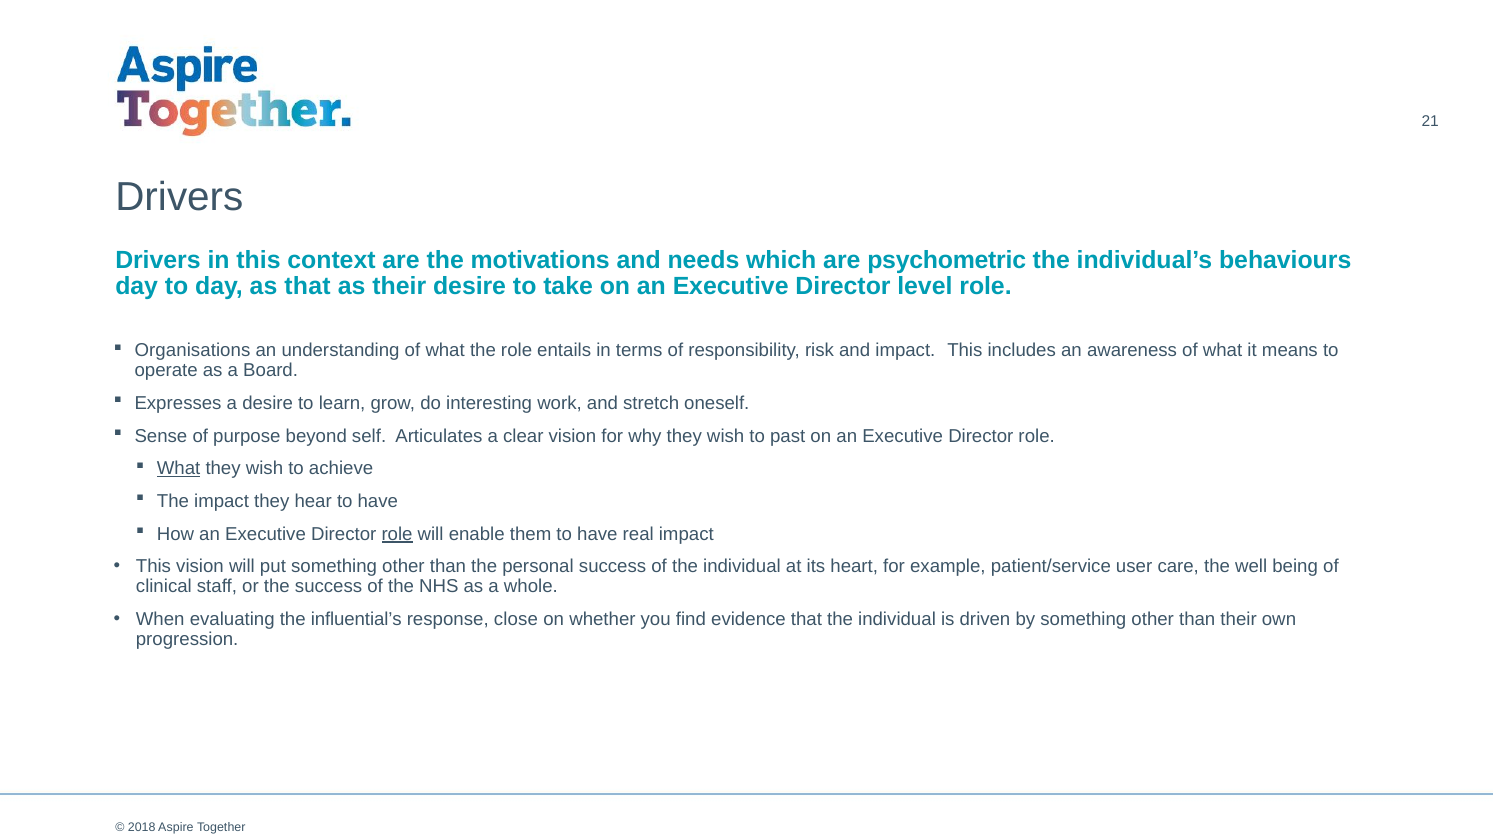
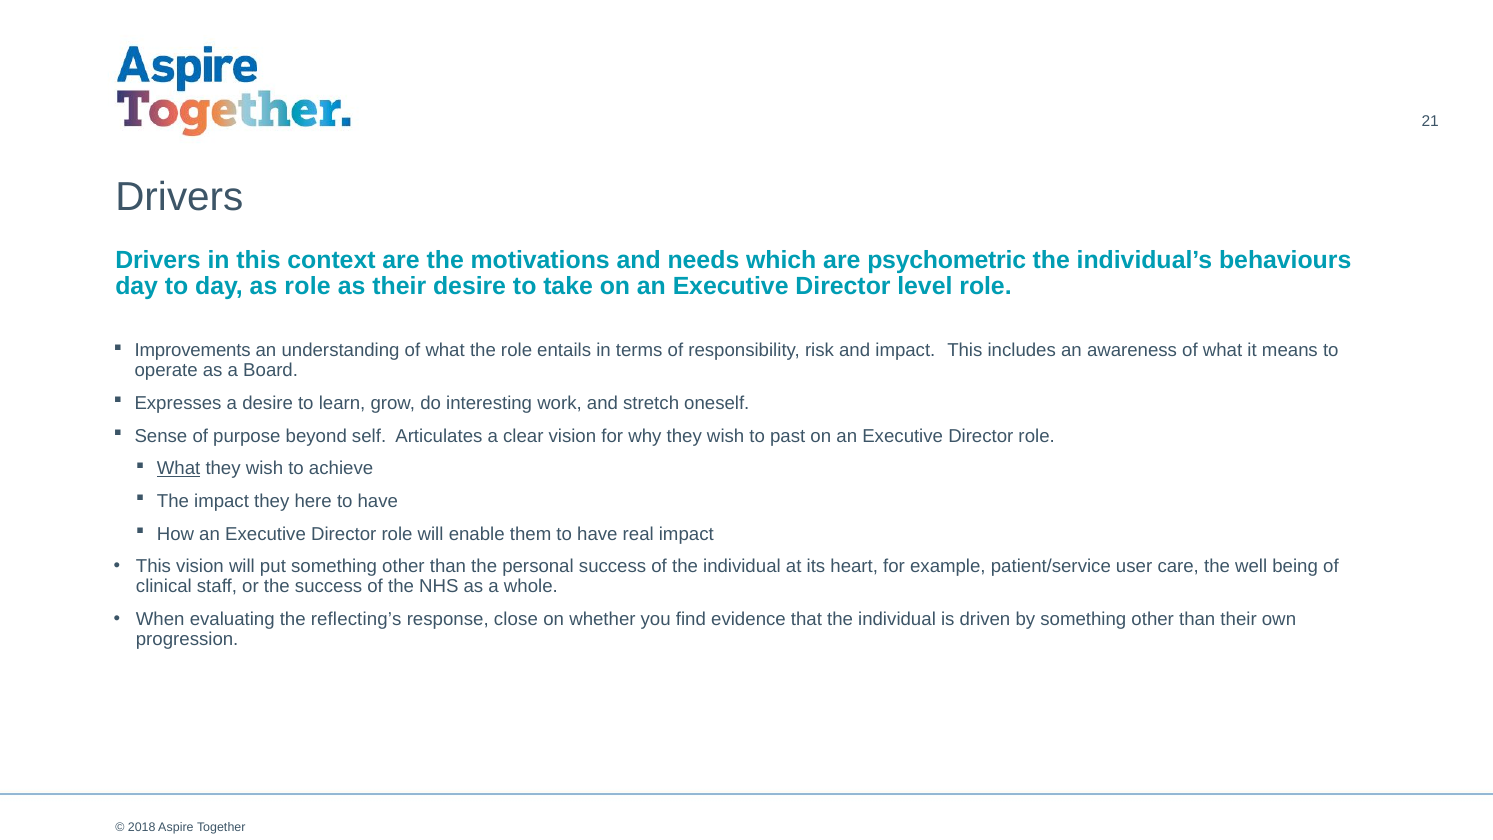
as that: that -> role
Organisations: Organisations -> Improvements
hear: hear -> here
role at (397, 534) underline: present -> none
influential’s: influential’s -> reflecting’s
